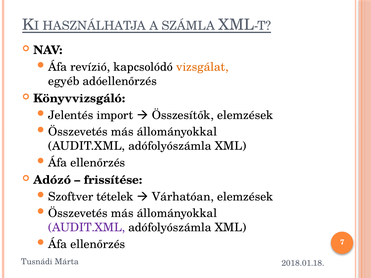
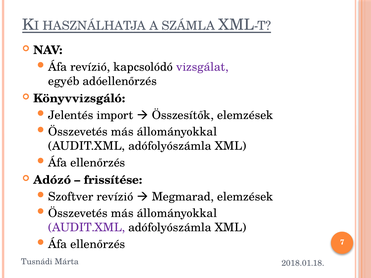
vizsgálat colour: orange -> purple
Szoftver tételek: tételek -> revízió
Várhatóan: Várhatóan -> Megmarad
